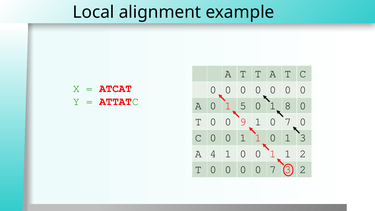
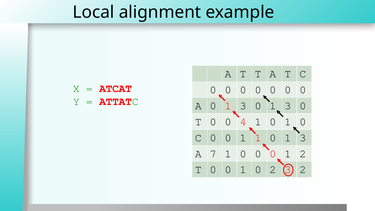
A 0 1 5: 5 -> 3
8 at (288, 106): 8 -> 3
9: 9 -> 4
7 at (288, 122): 7 -> 1
4: 4 -> 7
1 0 0 1: 1 -> 0
T 0 0 0: 0 -> 1
7 at (273, 170): 7 -> 2
